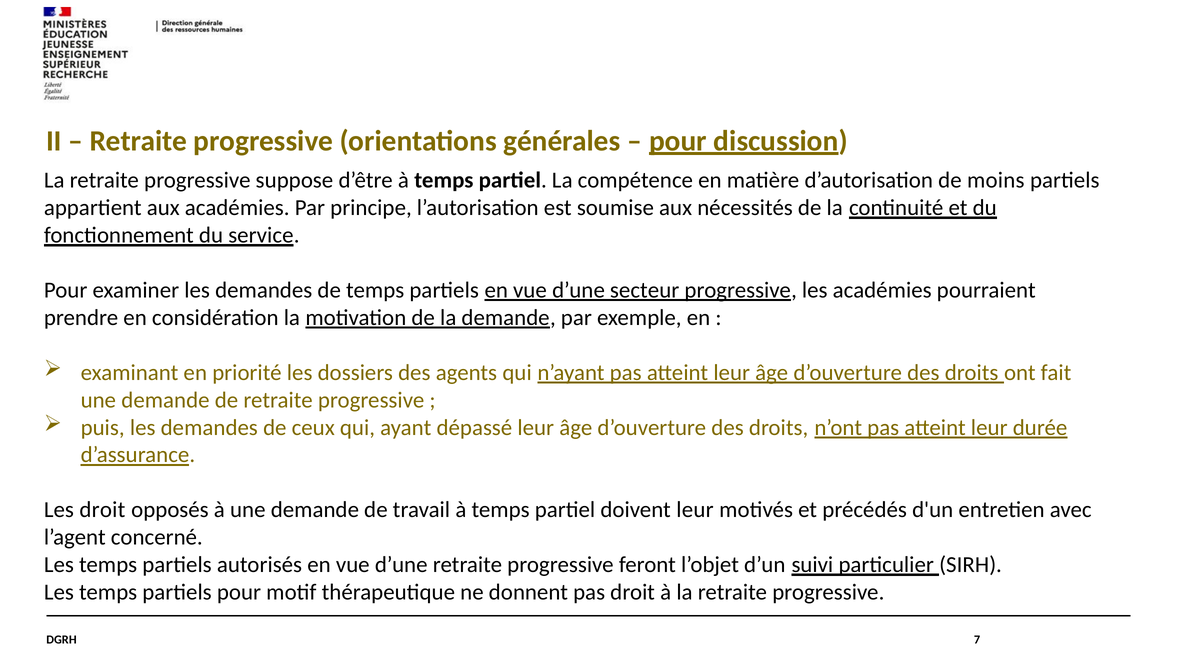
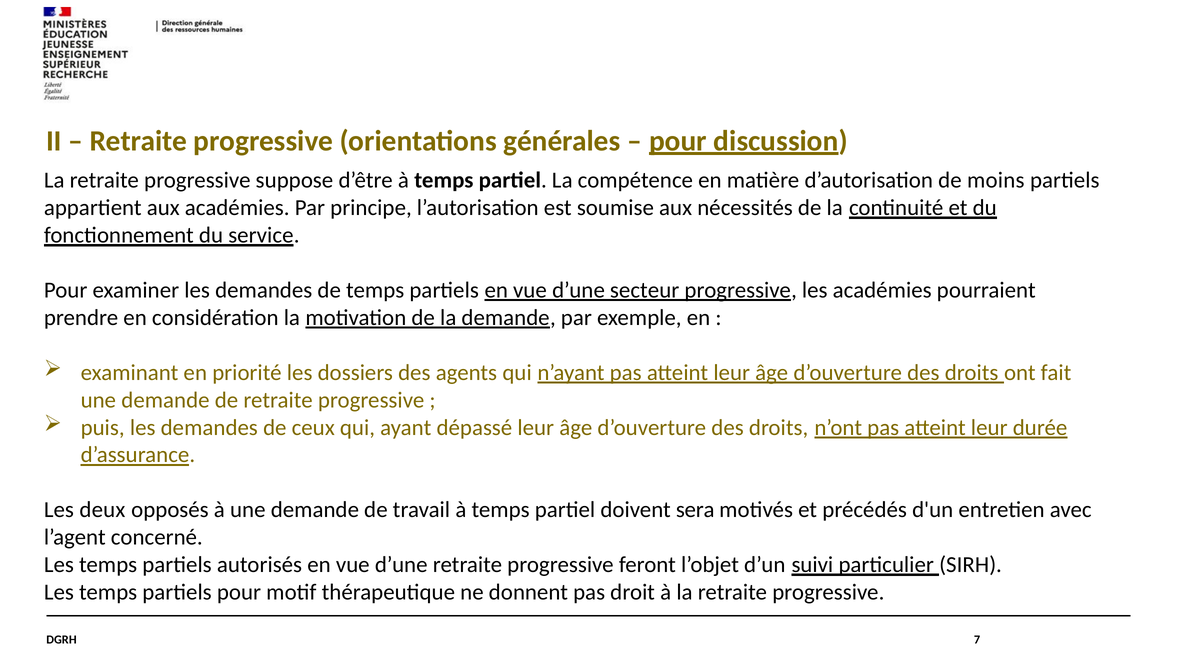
Les droit: droit -> deux
doivent leur: leur -> sera
